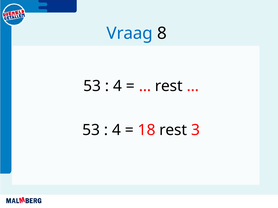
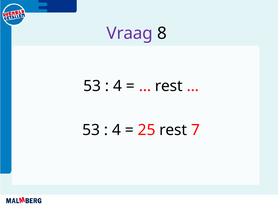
Vraag colour: blue -> purple
18: 18 -> 25
3: 3 -> 7
